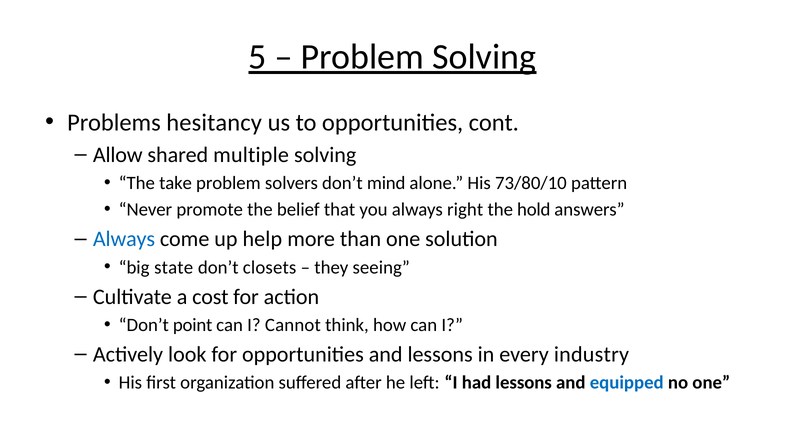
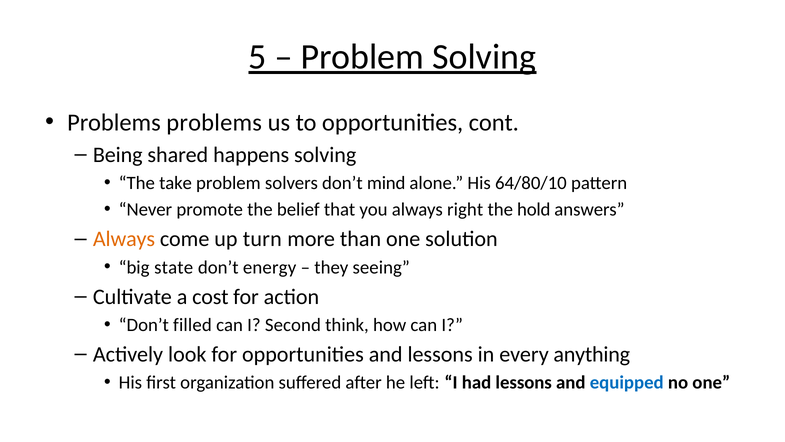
Problems hesitancy: hesitancy -> problems
Allow: Allow -> Being
multiple: multiple -> happens
73/80/10: 73/80/10 -> 64/80/10
Always at (124, 239) colour: blue -> orange
help: help -> turn
closets: closets -> energy
point: point -> filled
Cannot: Cannot -> Second
industry: industry -> anything
